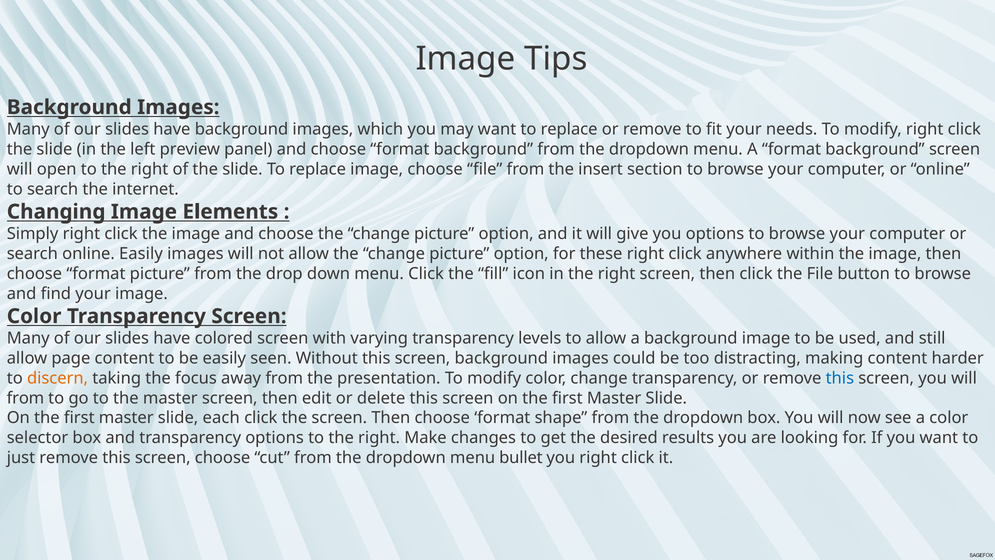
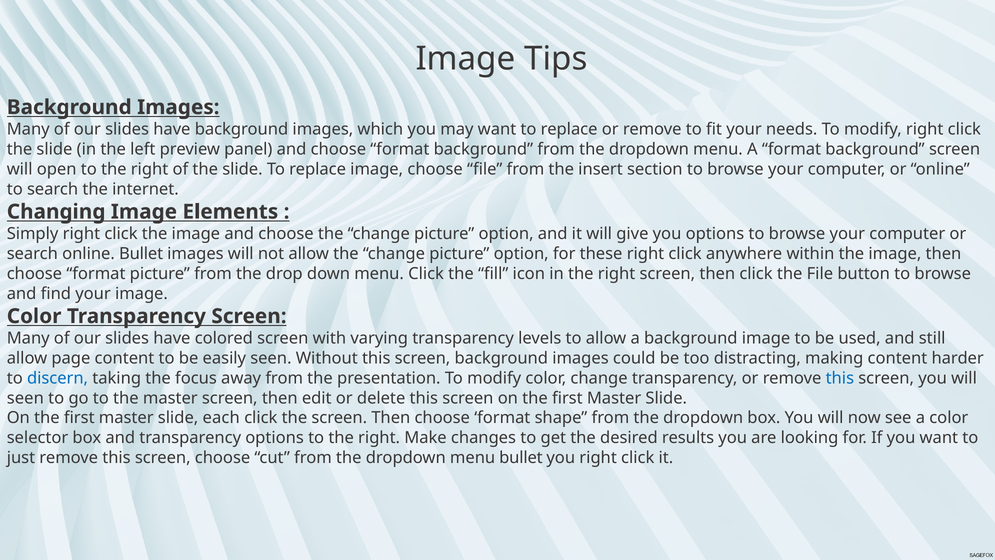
online Easily: Easily -> Bullet
discern colour: orange -> blue
from at (25, 398): from -> seen
